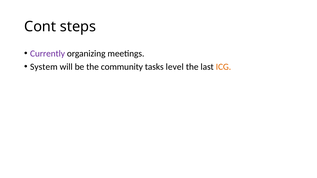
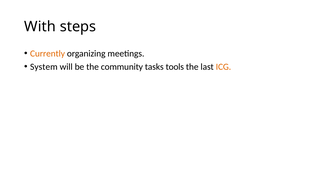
Cont: Cont -> With
Currently colour: purple -> orange
level: level -> tools
